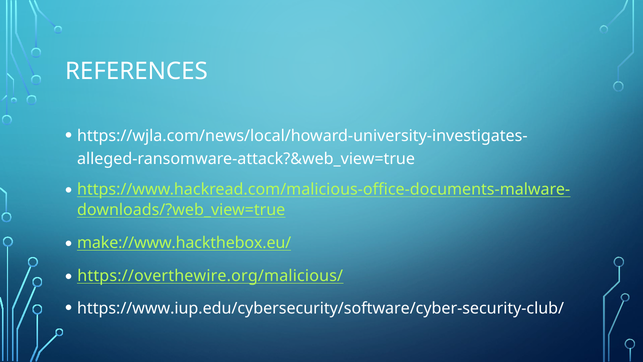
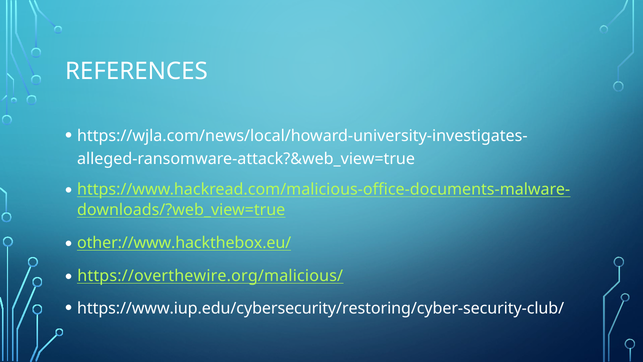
make://www.hackthebox.eu/: make://www.hackthebox.eu/ -> other://www.hackthebox.eu/
https://www.iup.edu/cybersecurity/software/cyber-security-club/: https://www.iup.edu/cybersecurity/software/cyber-security-club/ -> https://www.iup.edu/cybersecurity/restoring/cyber-security-club/
